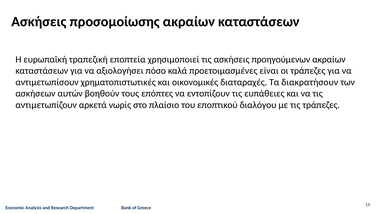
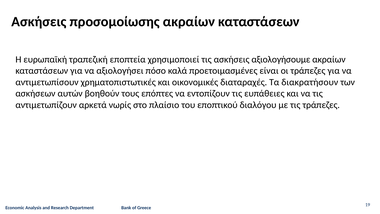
προηγούμενων: προηγούμενων -> αξιολογήσουμε
